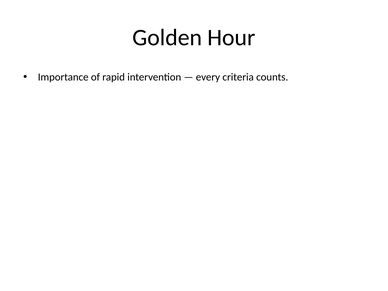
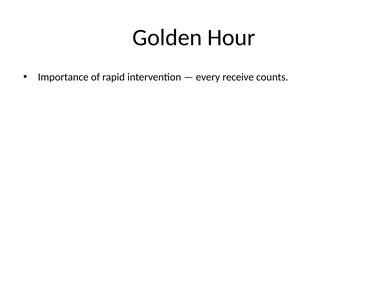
criteria: criteria -> receive
